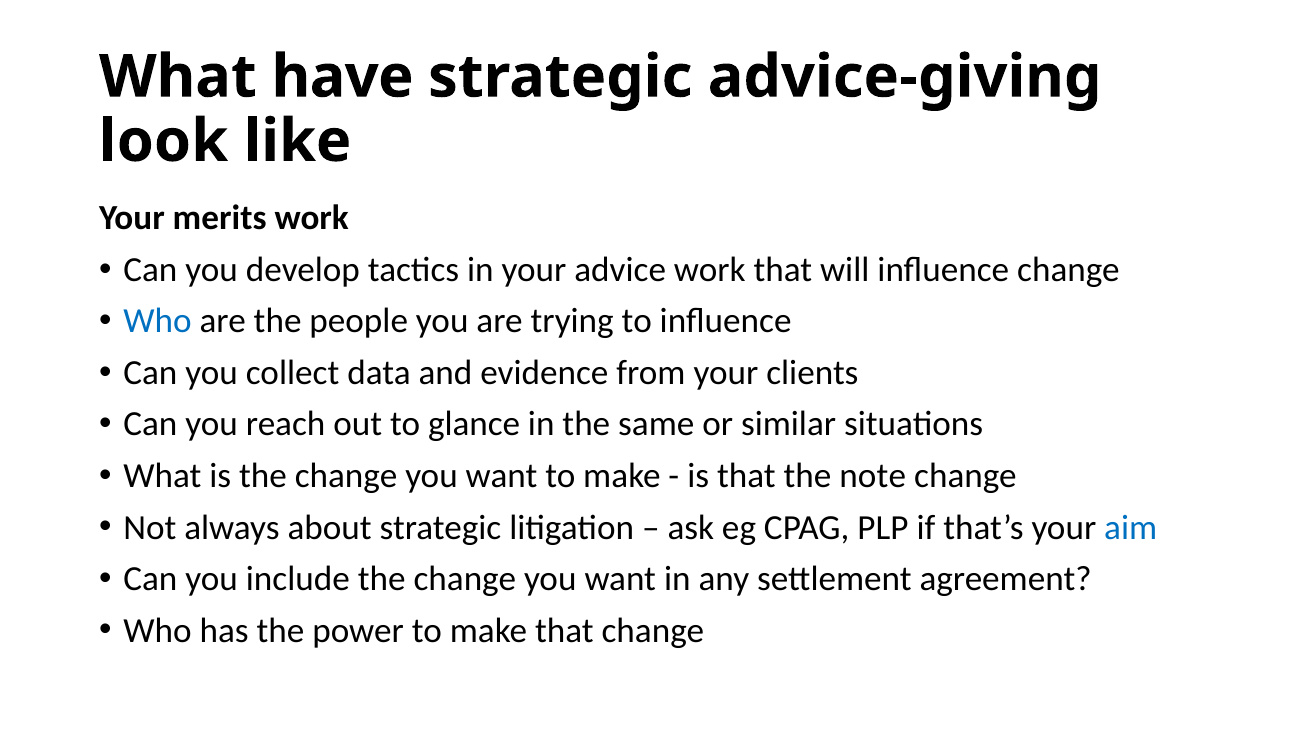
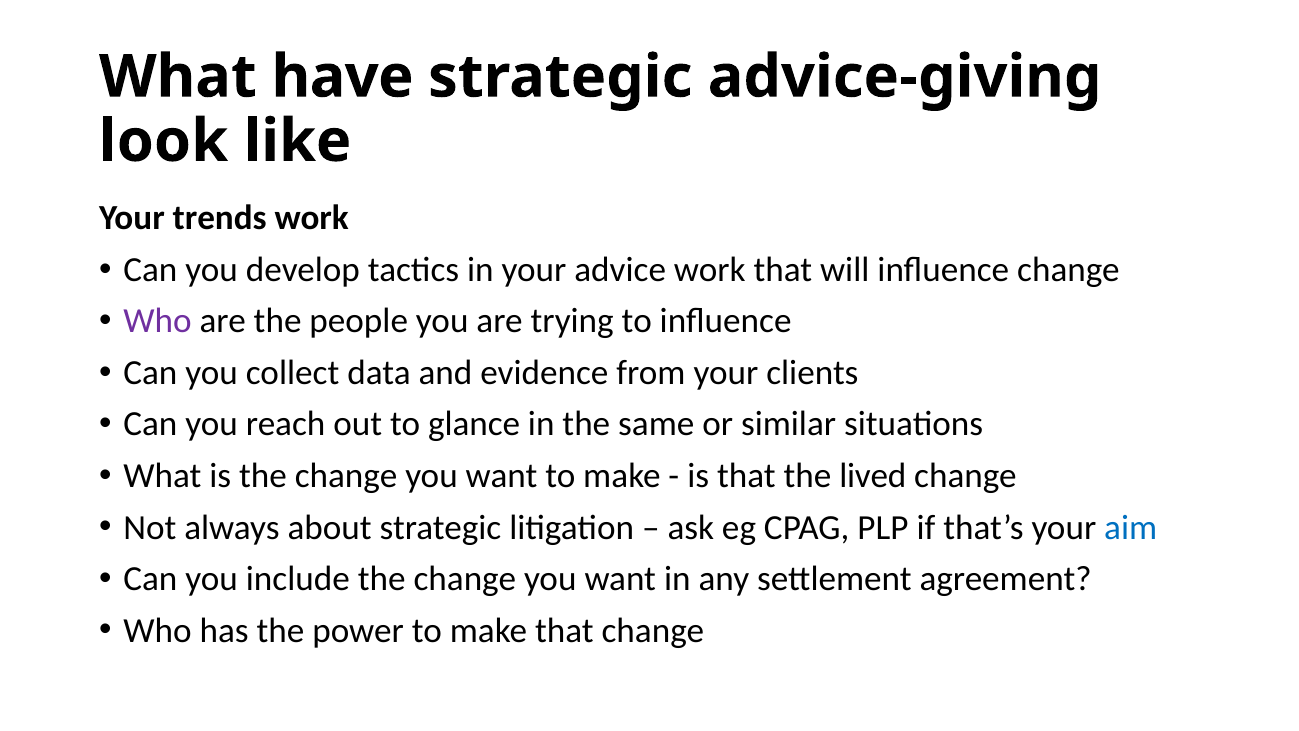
merits: merits -> trends
Who at (158, 321) colour: blue -> purple
note: note -> lived
